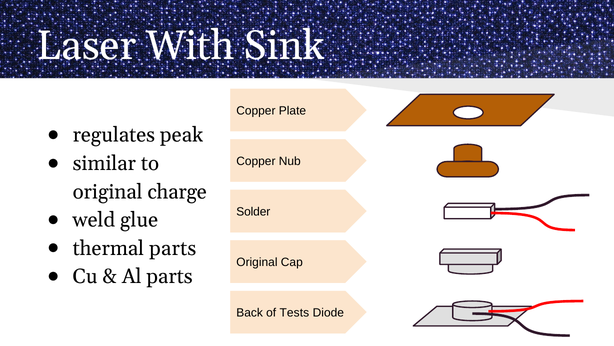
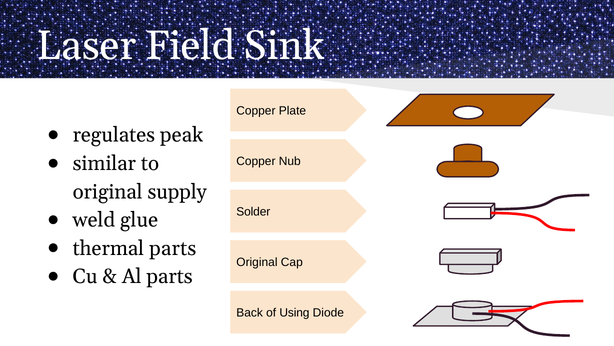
With: With -> Field
charge: charge -> supply
Tests: Tests -> Using
